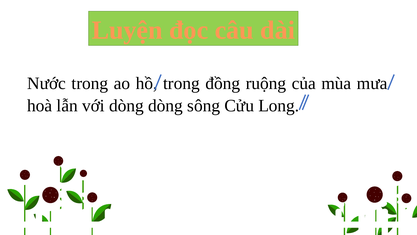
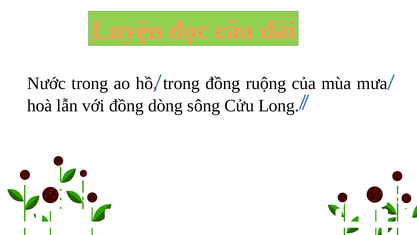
với dòng: dòng -> đồng
